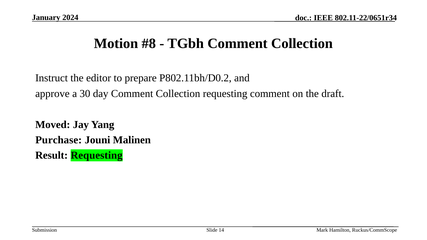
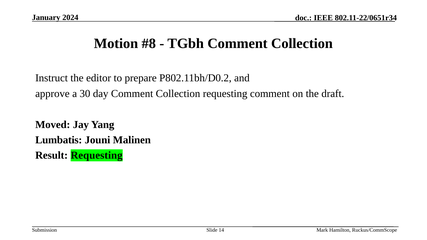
Purchase: Purchase -> Lumbatis
